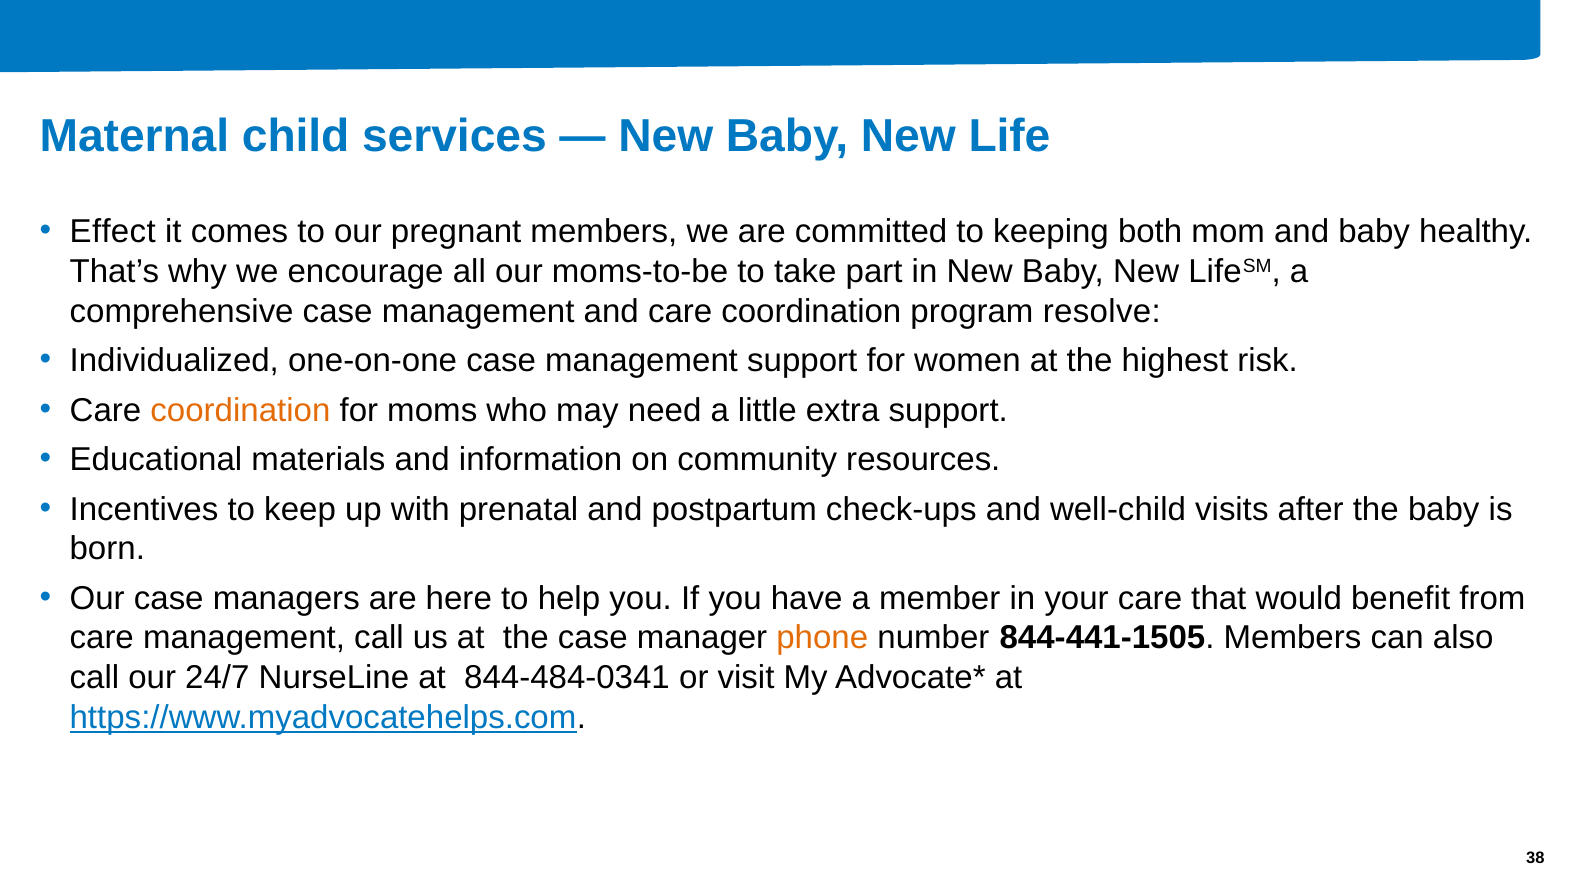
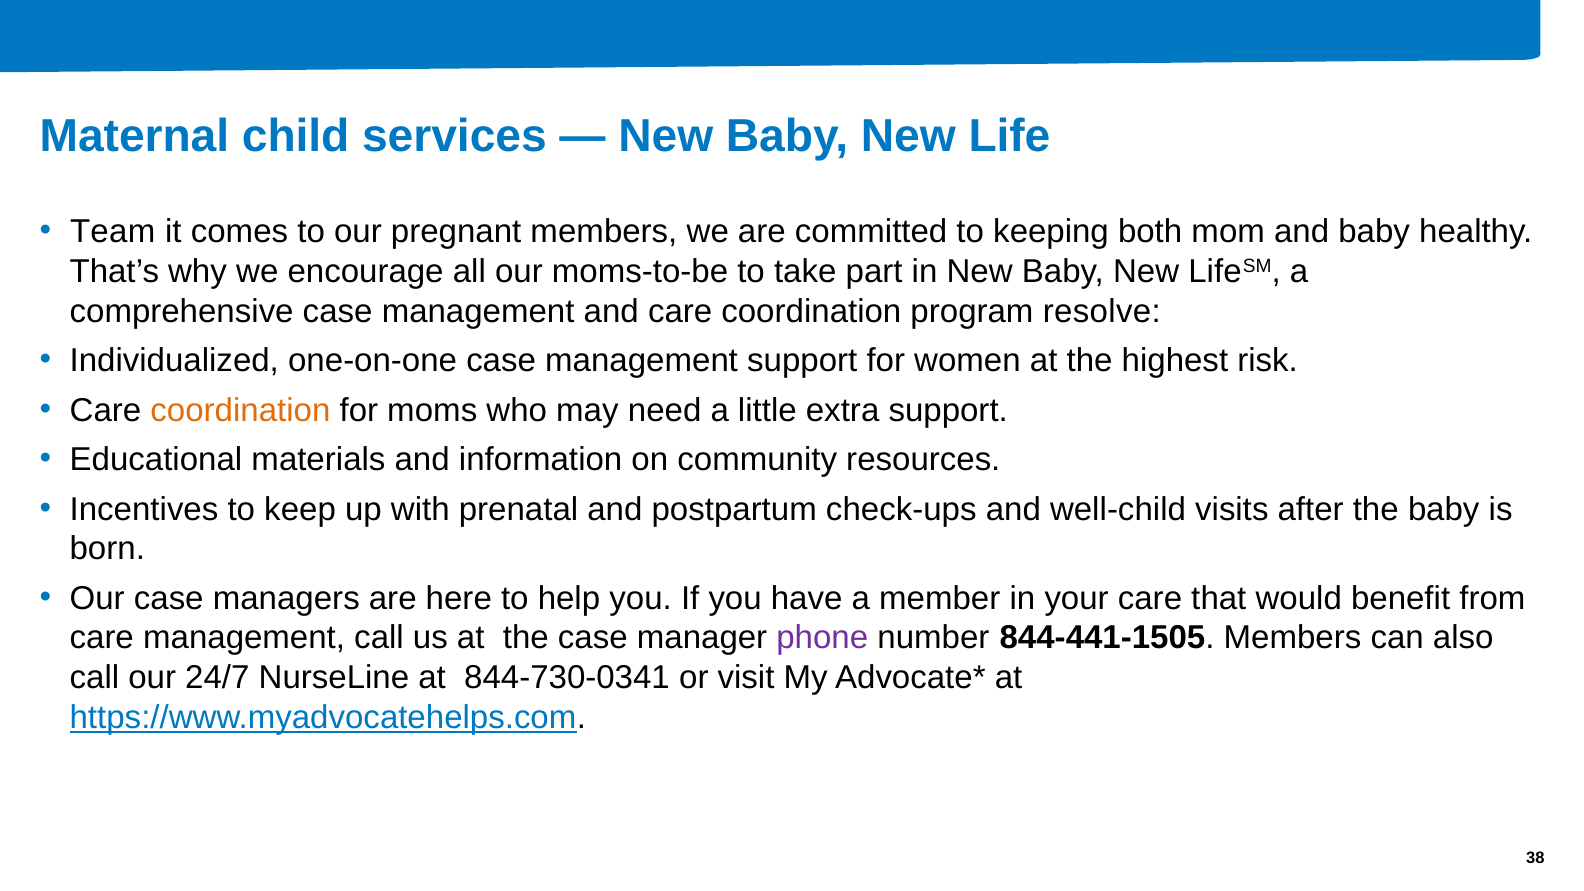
Effect: Effect -> Team
phone colour: orange -> purple
844-484-0341: 844-484-0341 -> 844-730-0341
